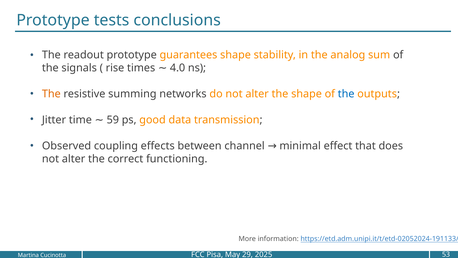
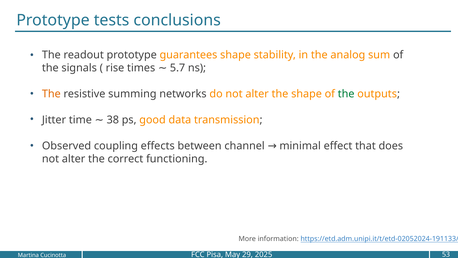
4.0: 4.0 -> 5.7
the at (346, 94) colour: blue -> green
59: 59 -> 38
